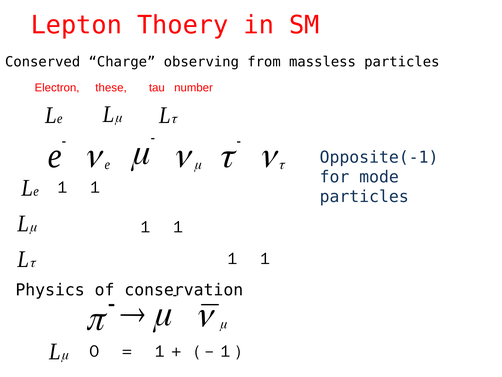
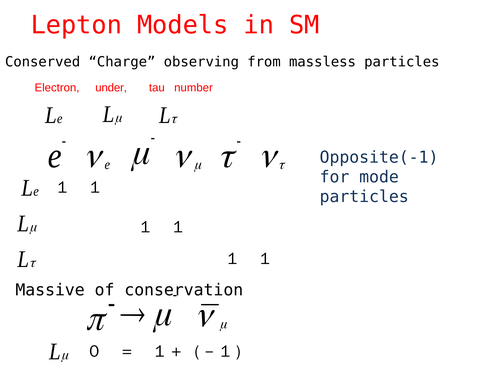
Thoery: Thoery -> Models
these: these -> under
Physics: Physics -> Massive
